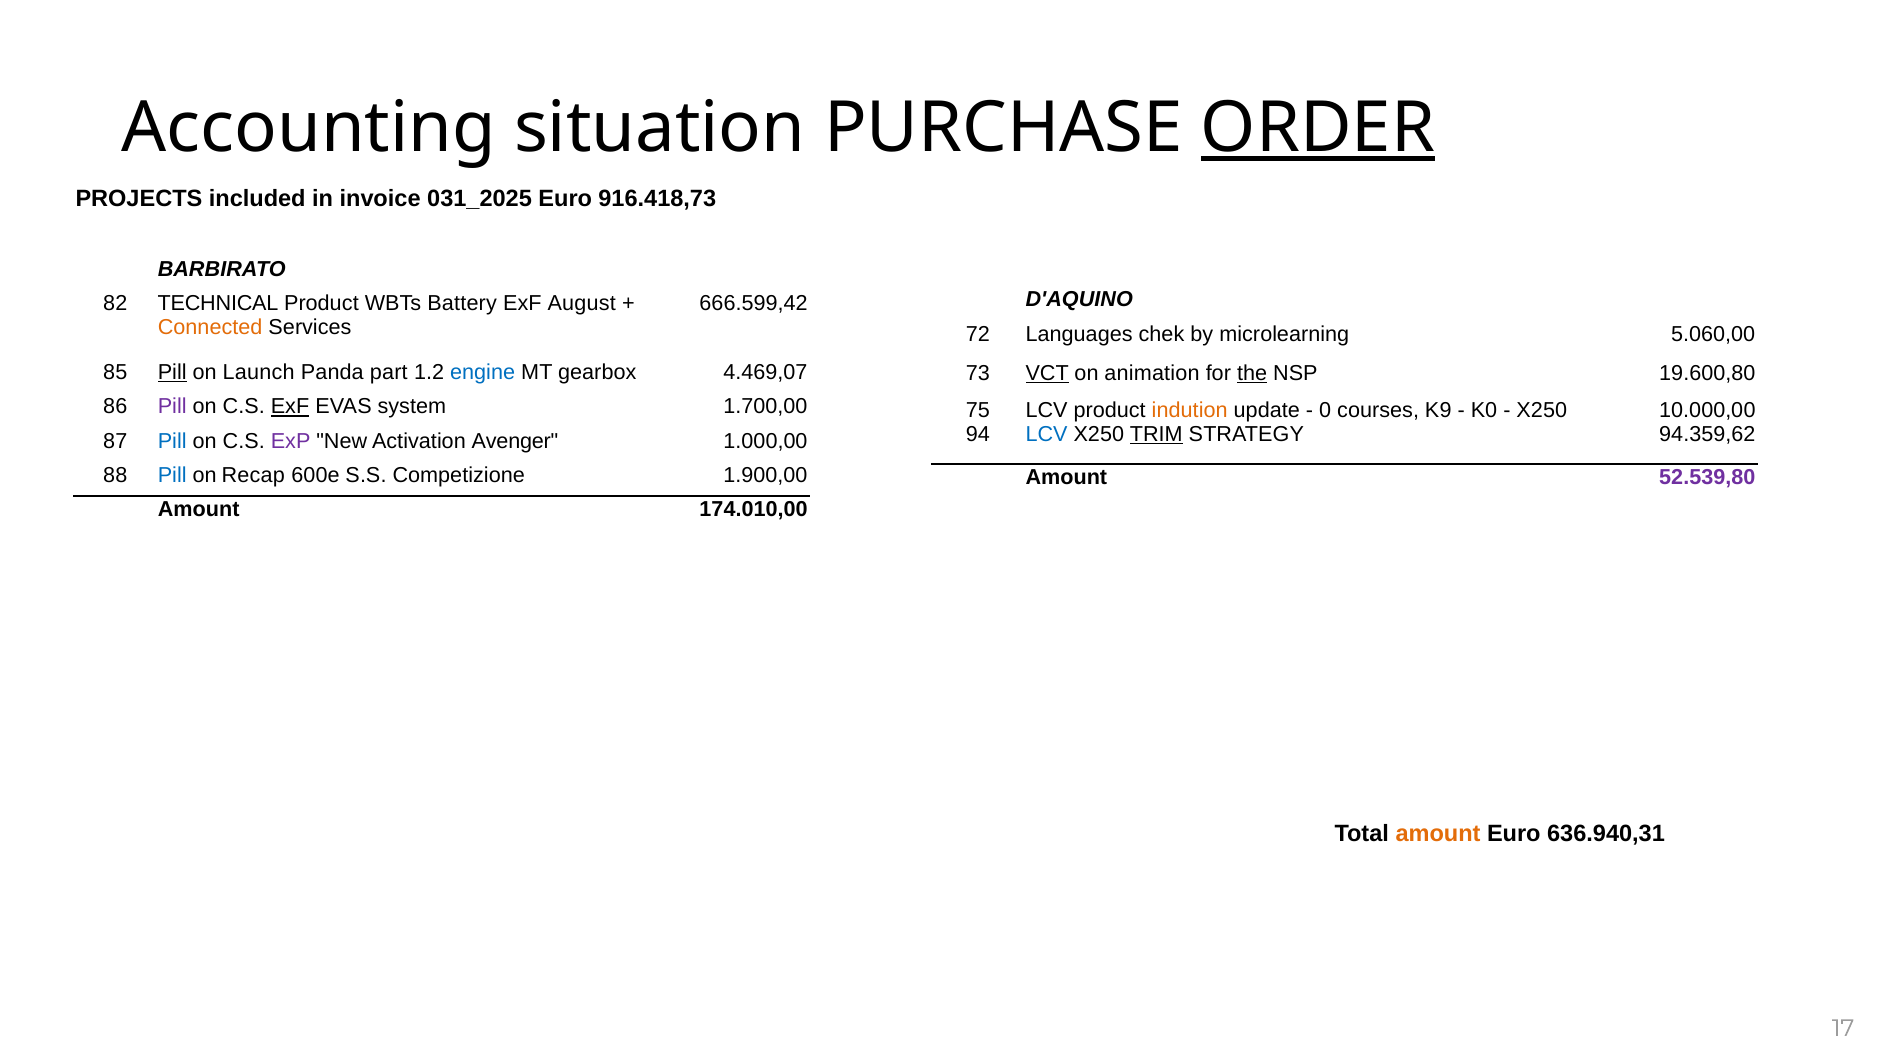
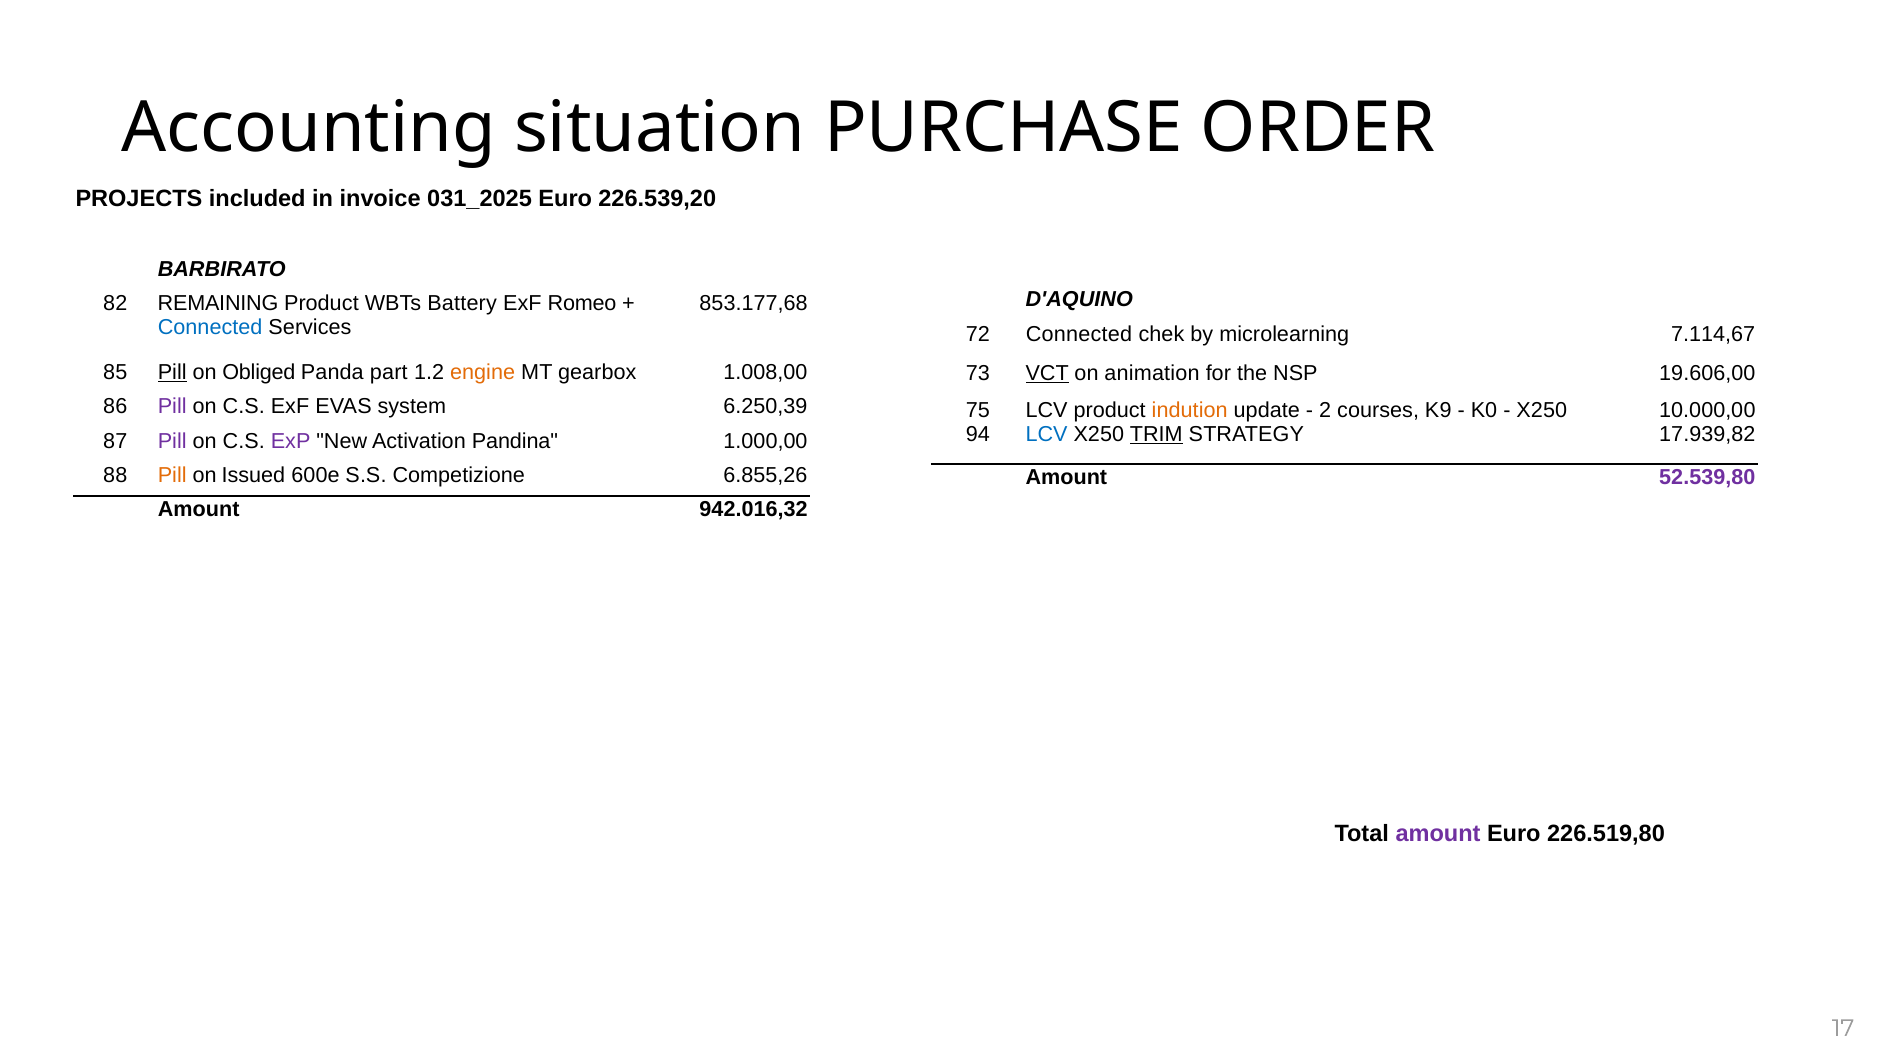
ORDER underline: present -> none
916.418,73: 916.418,73 -> 226.539,20
TECHNICAL: TECHNICAL -> REMAINING
August: August -> Romeo
666.599,42: 666.599,42 -> 853.177,68
Connected at (210, 328) colour: orange -> blue
72 Languages: Languages -> Connected
5.060,00: 5.060,00 -> 7.114,67
Launch: Launch -> Obliged
engine colour: blue -> orange
4.469,07: 4.469,07 -> 1.008,00
the underline: present -> none
19.600,80: 19.600,80 -> 19.606,00
ExF at (290, 407) underline: present -> none
1.700,00: 1.700,00 -> 6.250,39
0: 0 -> 2
94.359,62: 94.359,62 -> 17.939,82
Pill at (172, 441) colour: blue -> purple
Avenger: Avenger -> Pandina
Pill at (172, 475) colour: blue -> orange
Recap: Recap -> Issued
1.900,00: 1.900,00 -> 6.855,26
174.010,00: 174.010,00 -> 942.016,32
amount at (1438, 834) colour: orange -> purple
636.940,31: 636.940,31 -> 226.519,80
